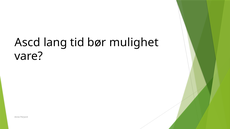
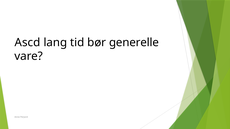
mulighet: mulighet -> generelle
